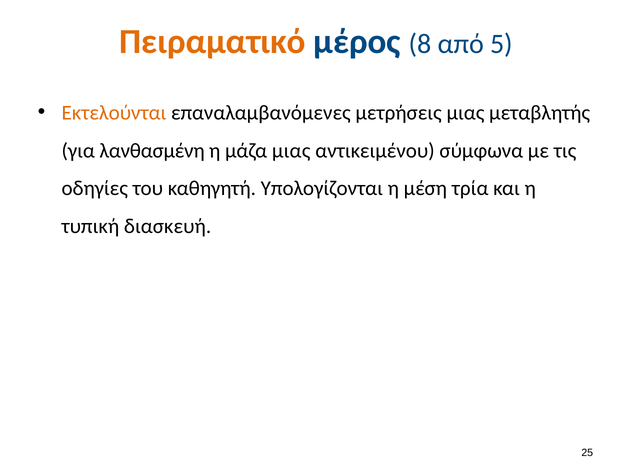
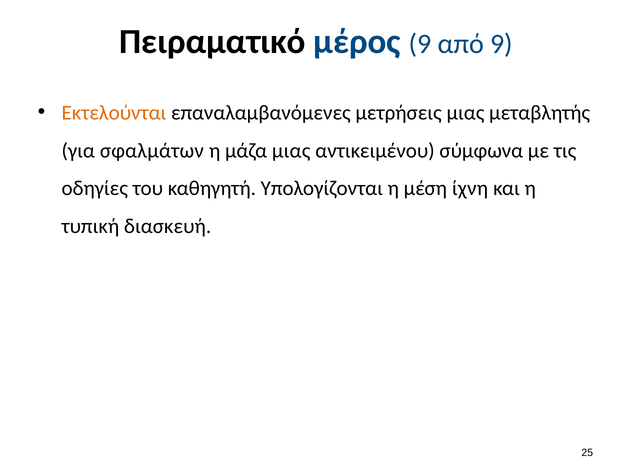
Πειραματικό colour: orange -> black
μέρος 8: 8 -> 9
από 5: 5 -> 9
λανθασμένη: λανθασμένη -> σφαλμάτων
τρία: τρία -> ίχνη
